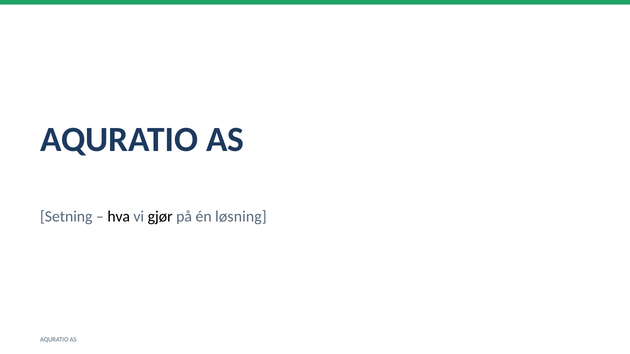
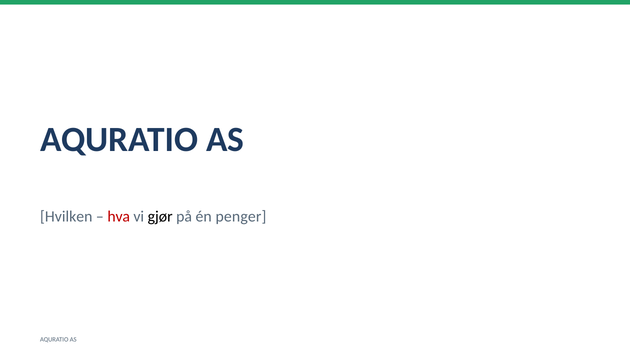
Setning: Setning -> Hvilken
hva colour: black -> red
løsning: løsning -> penger
